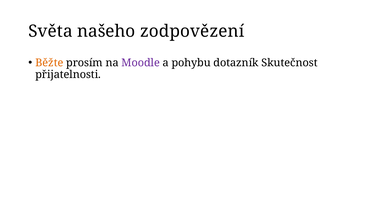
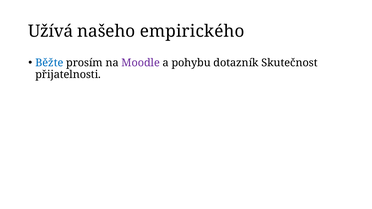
Světa: Světa -> Užívá
zodpovězení: zodpovězení -> empirického
Běžte colour: orange -> blue
